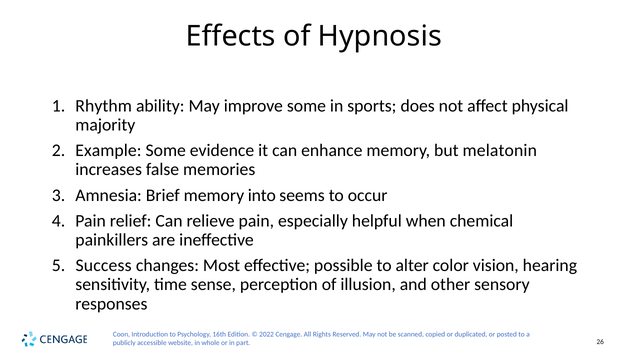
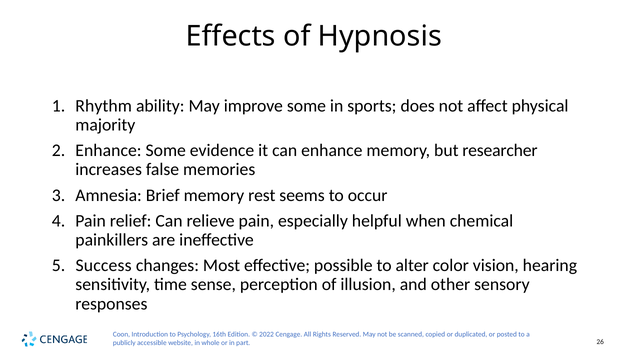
Example at (108, 151): Example -> Enhance
melatonin: melatonin -> researcher
into: into -> rest
